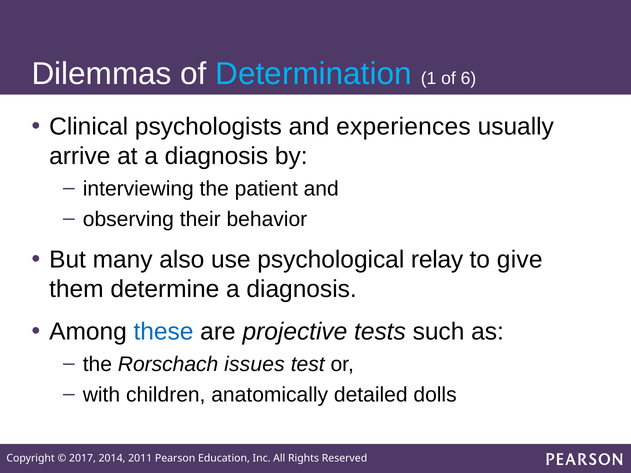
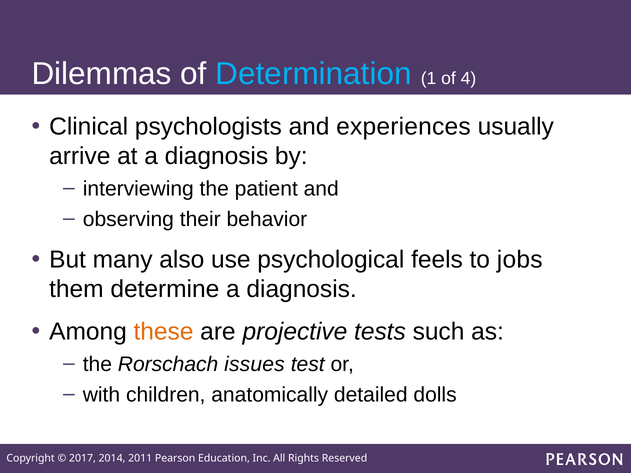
6: 6 -> 4
relay: relay -> feels
give: give -> jobs
these colour: blue -> orange
